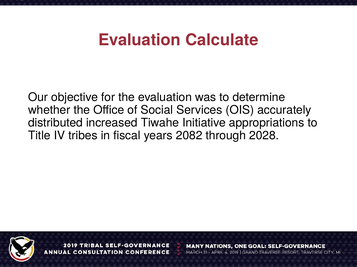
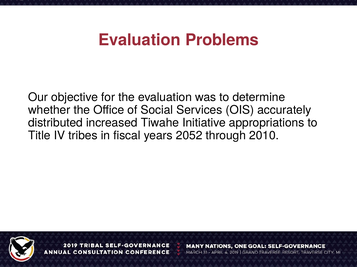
Calculate: Calculate -> Problems
2082: 2082 -> 2052
2028: 2028 -> 2010
